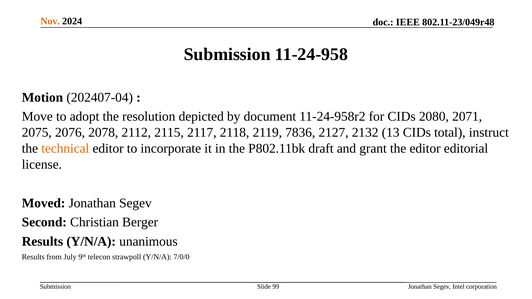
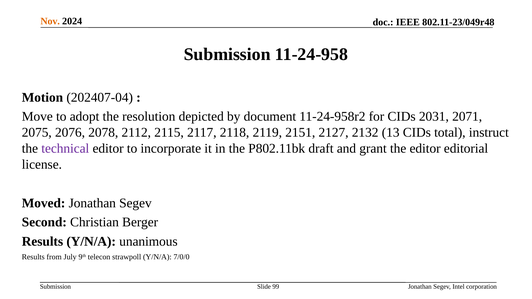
2080: 2080 -> 2031
7836: 7836 -> 2151
technical colour: orange -> purple
